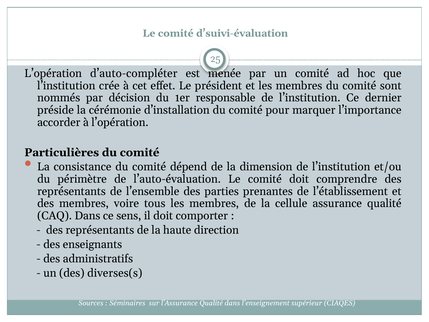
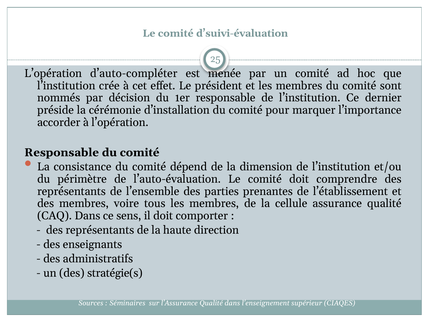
Particulières at (62, 152): Particulières -> Responsable
diverses(s: diverses(s -> stratégie(s
